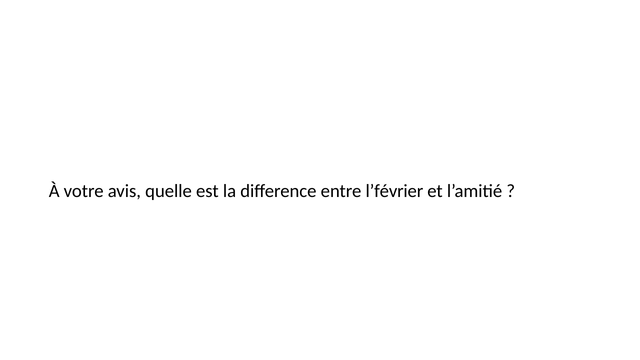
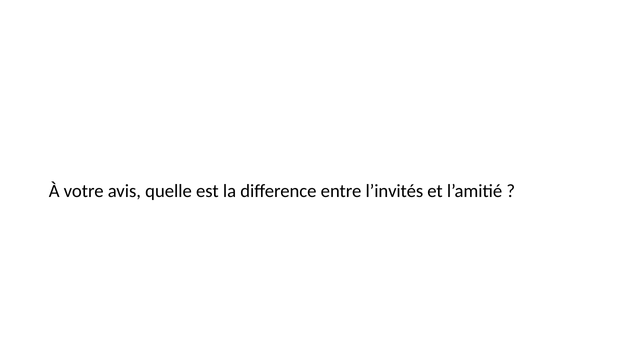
l’février: l’février -> l’invités
